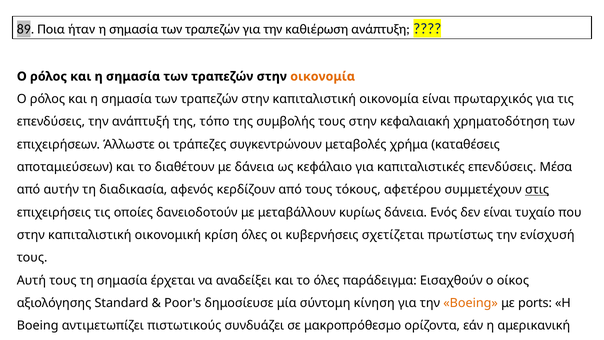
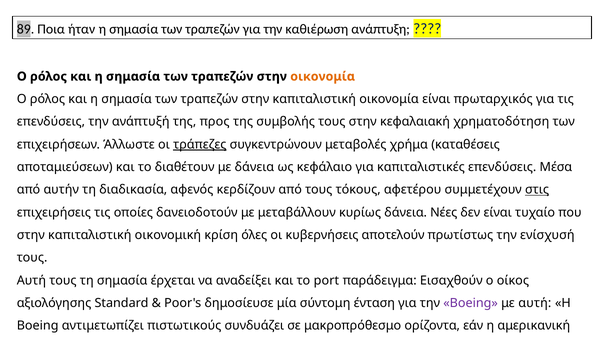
τόπο: τόπο -> προς
τράπεζες underline: none -> present
Ενός: Ενός -> Νέες
σχετίζεται: σχετίζεται -> αποτελούν
το όλες: όλες -> port
κίνηση: κίνηση -> ένταση
Βοeing at (471, 303) colour: orange -> purple
με ports: ports -> αυτή
